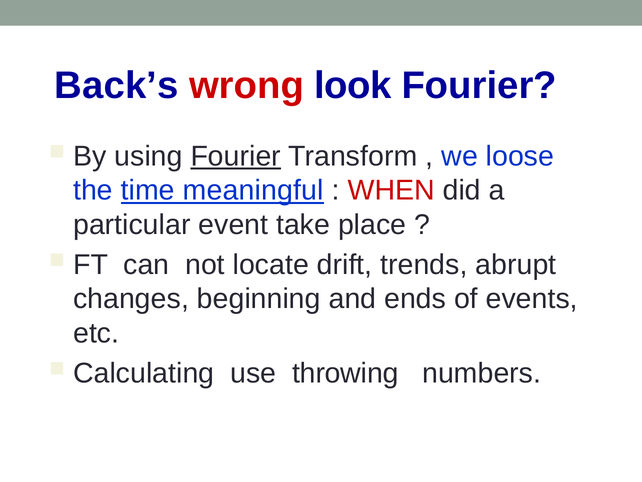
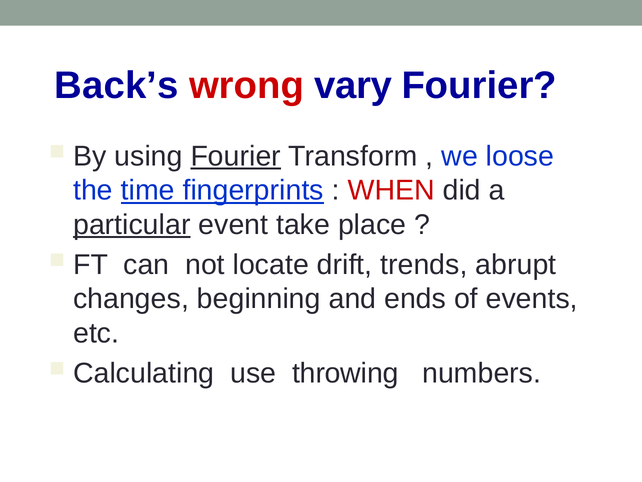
look: look -> vary
meaningful: meaningful -> fingerprints
particular underline: none -> present
